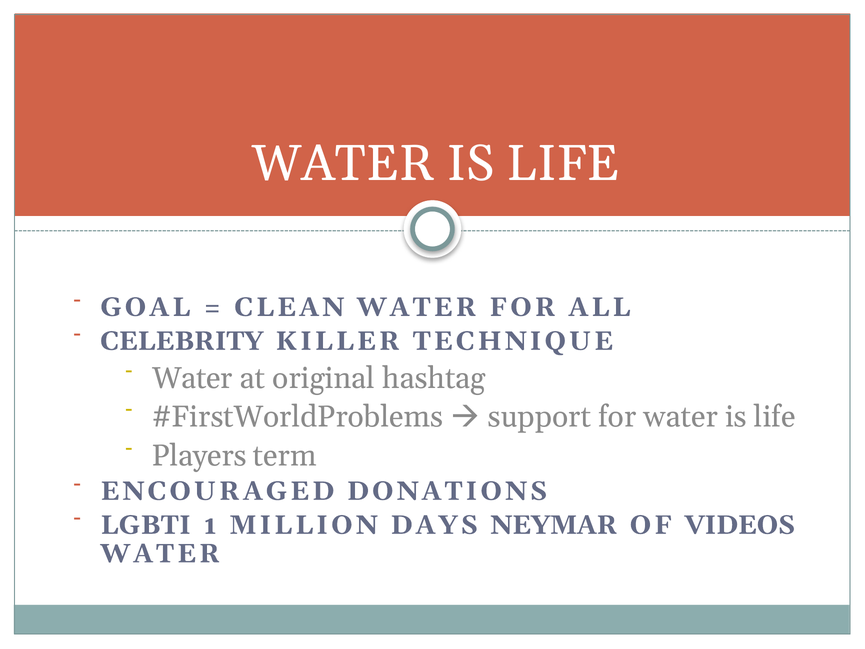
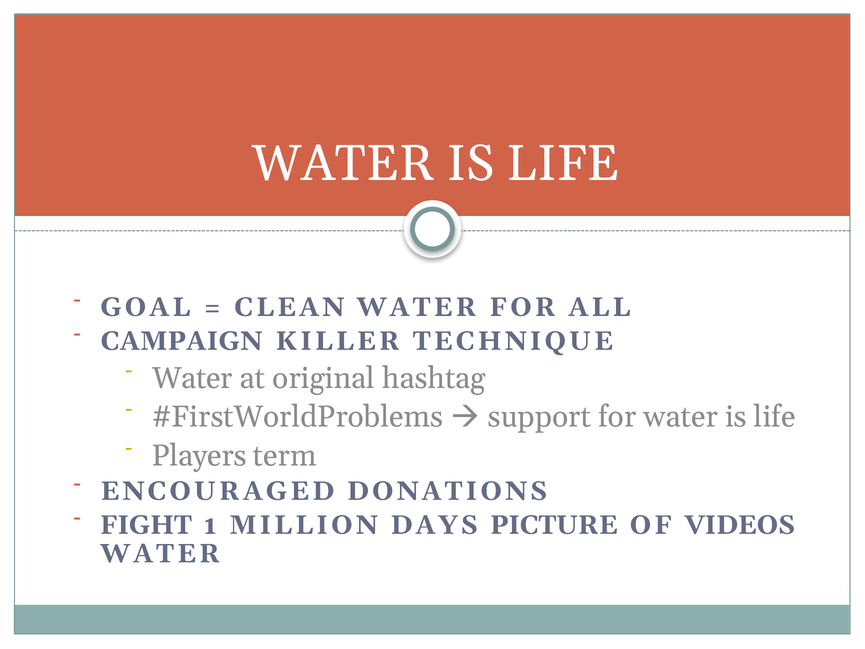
CELEBRITY: CELEBRITY -> CAMPAIGN
LGBTI: LGBTI -> FIGHT
NEYMAR: NEYMAR -> PICTURE
